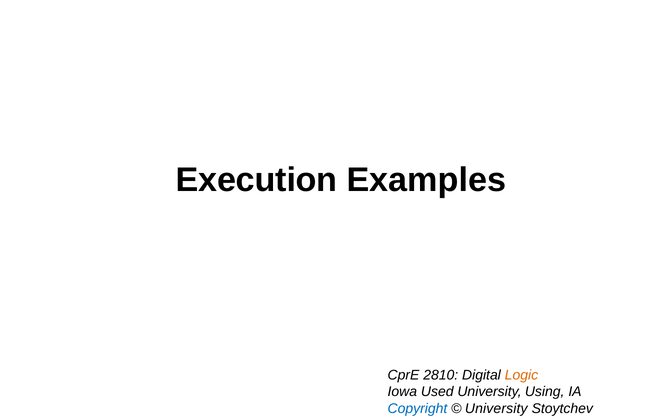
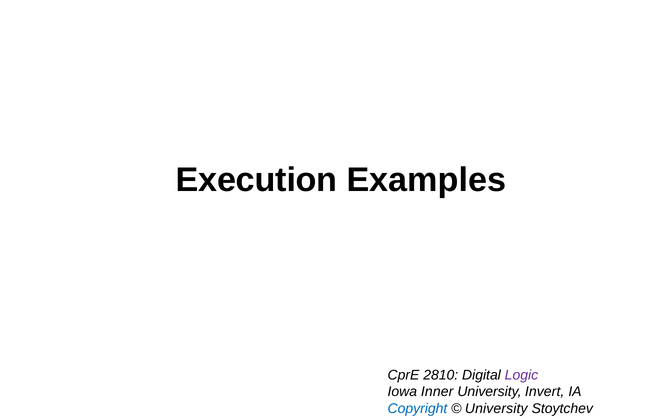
Logic colour: orange -> purple
Used: Used -> Inner
Using: Using -> Invert
